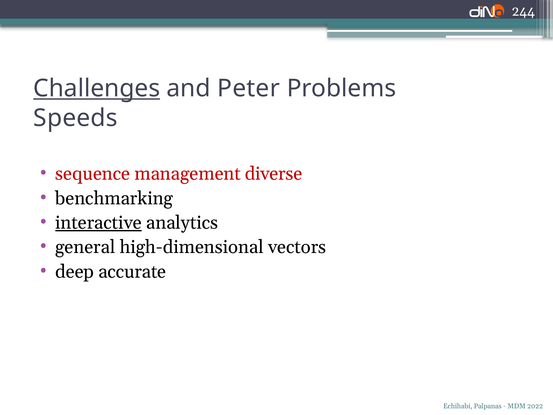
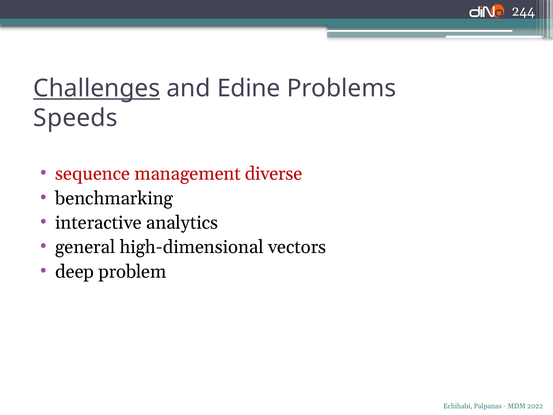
Peter: Peter -> Edine
interactive underline: present -> none
accurate: accurate -> problem
